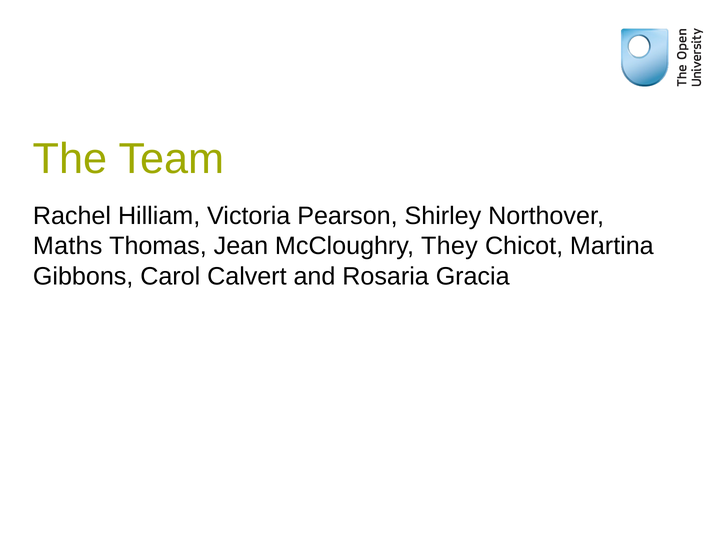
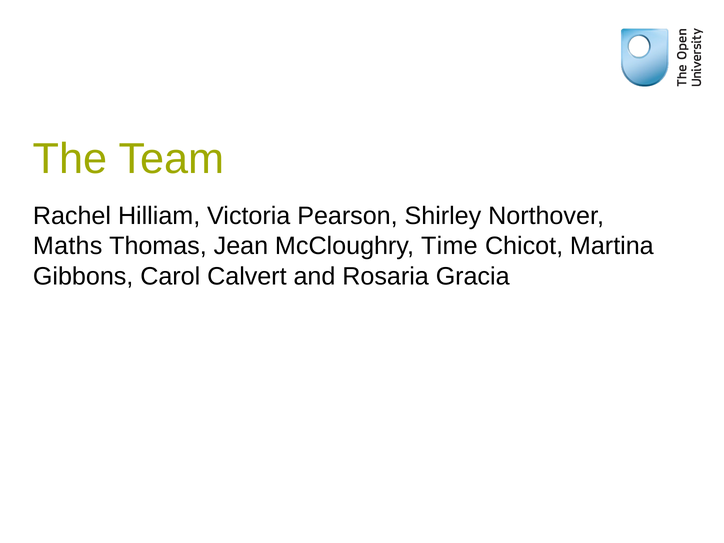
They: They -> Time
